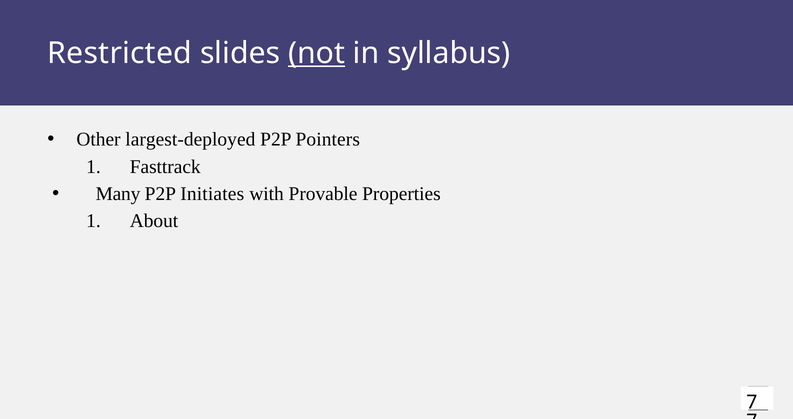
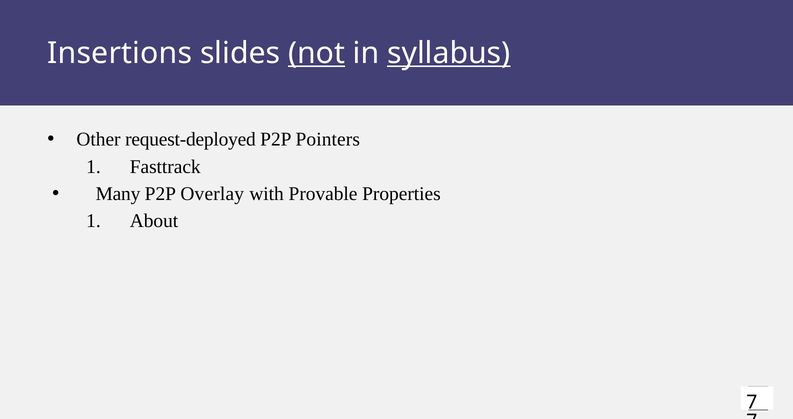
Restricted: Restricted -> Insertions
syllabus underline: none -> present
largest-deployed: largest-deployed -> request-deployed
Initiates: Initiates -> Overlay
